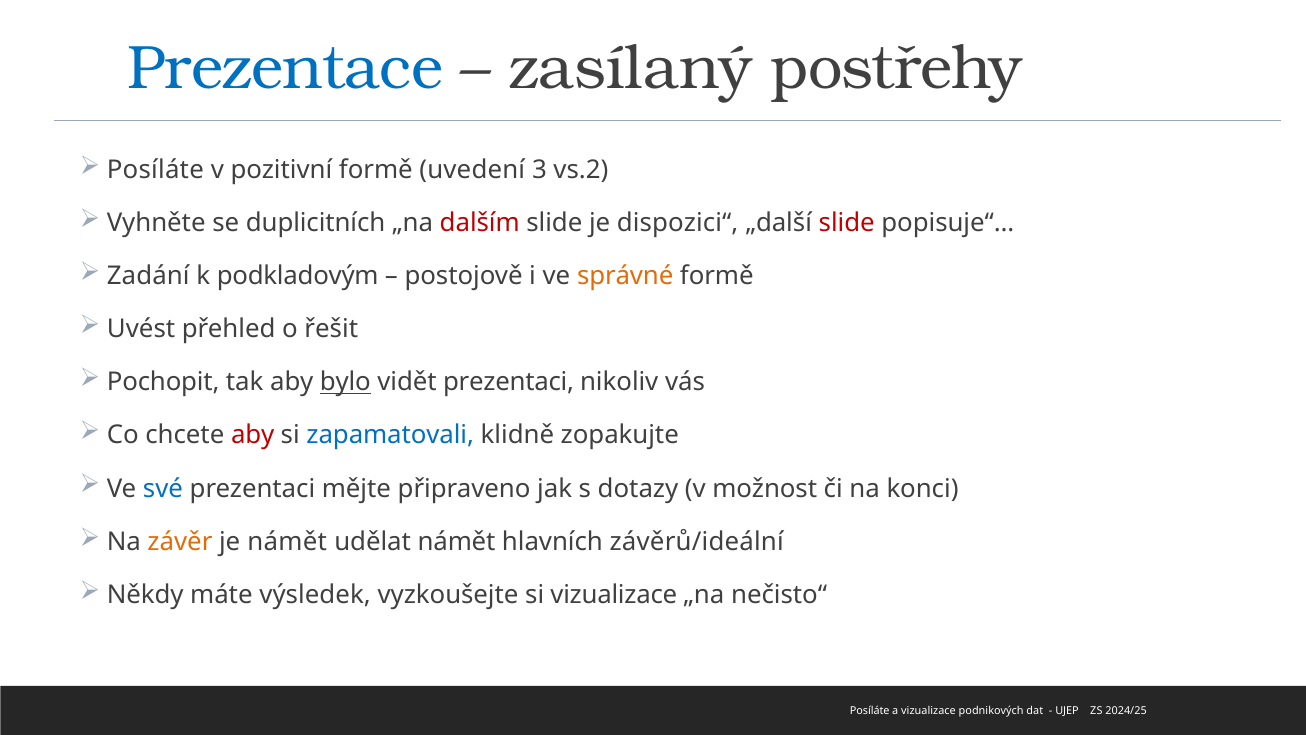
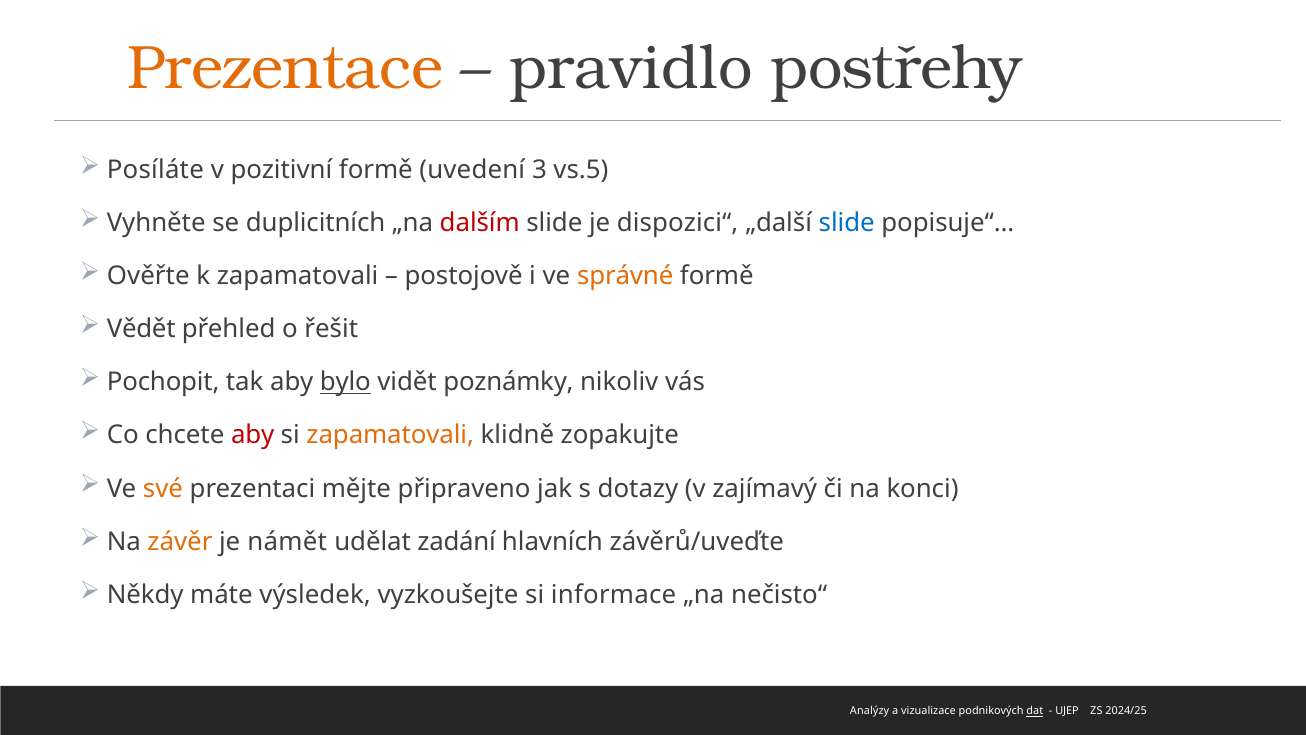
Prezentace colour: blue -> orange
zasílaný: zasílaný -> pravidlo
vs.2: vs.2 -> vs.5
slide at (847, 223) colour: red -> blue
Zadání: Zadání -> Ověřte
k podkladovým: podkladovým -> zapamatovali
Uvést: Uvést -> Vědět
vidět prezentaci: prezentaci -> poznámky
zapamatovali at (390, 435) colour: blue -> orange
své colour: blue -> orange
možnost: možnost -> zajímavý
udělat námět: námět -> zadání
závěrů/ideální: závěrů/ideální -> závěrů/uveďte
si vizualizace: vizualizace -> informace
Posíláte at (870, 711): Posíláte -> Analýzy
dat underline: none -> present
